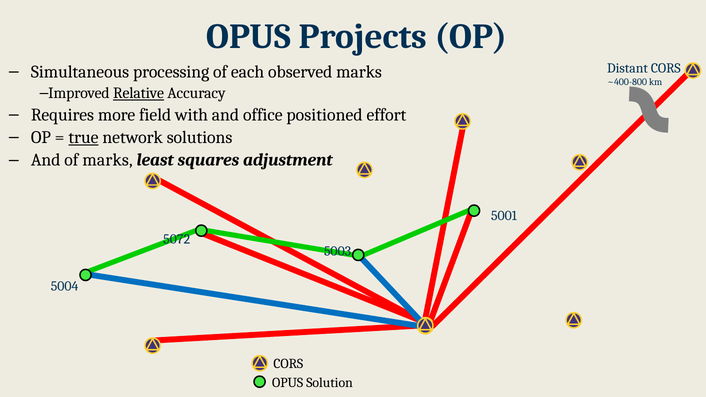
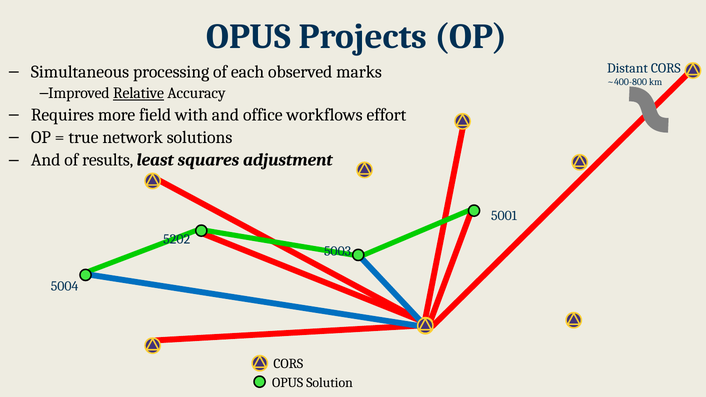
positioned: positioned -> workflows
true underline: present -> none
of marks: marks -> results
5072: 5072 -> 5202
